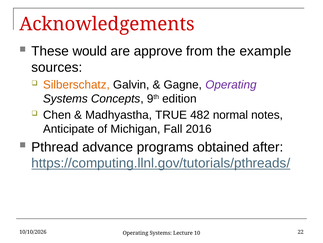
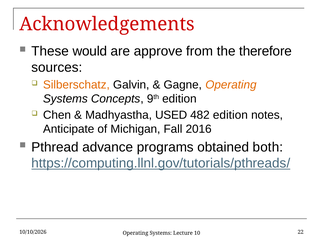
example: example -> therefore
Operating at (231, 84) colour: purple -> orange
TRUE: TRUE -> USED
482 normal: normal -> edition
after: after -> both
